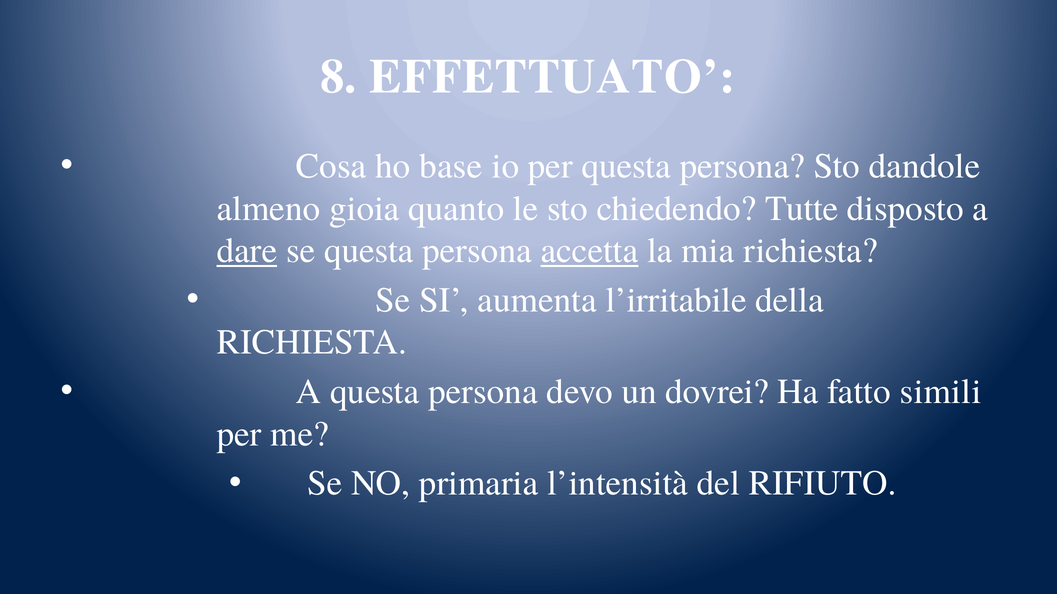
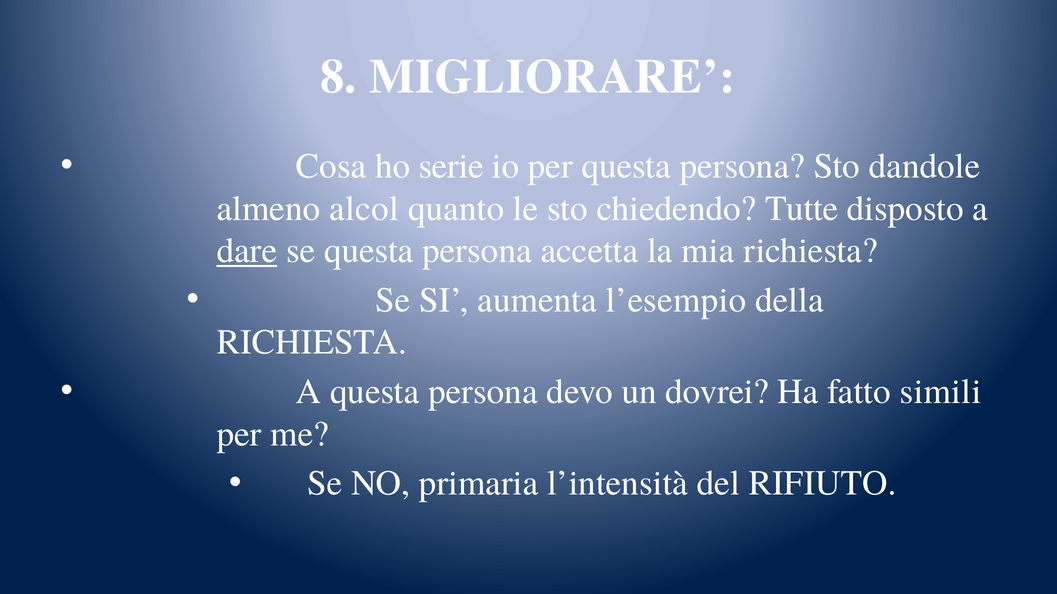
EFFETTUATO: EFFETTUATO -> MIGLIORARE
base: base -> serie
gioia: gioia -> alcol
accetta underline: present -> none
l’irritabile: l’irritabile -> l’esempio
